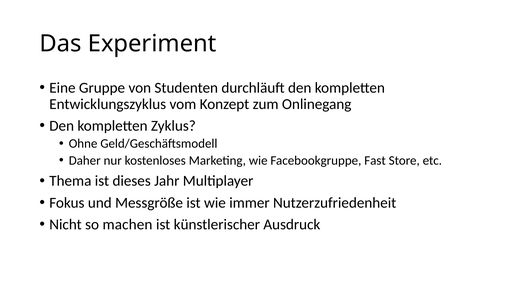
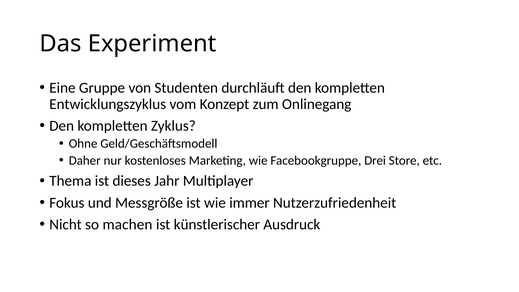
Fast: Fast -> Drei
